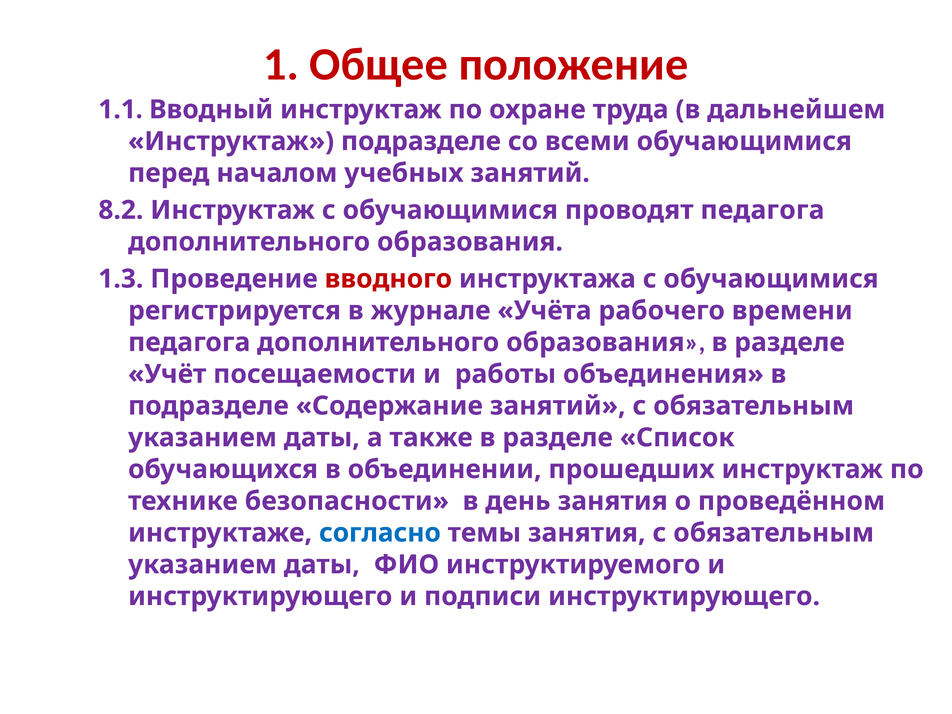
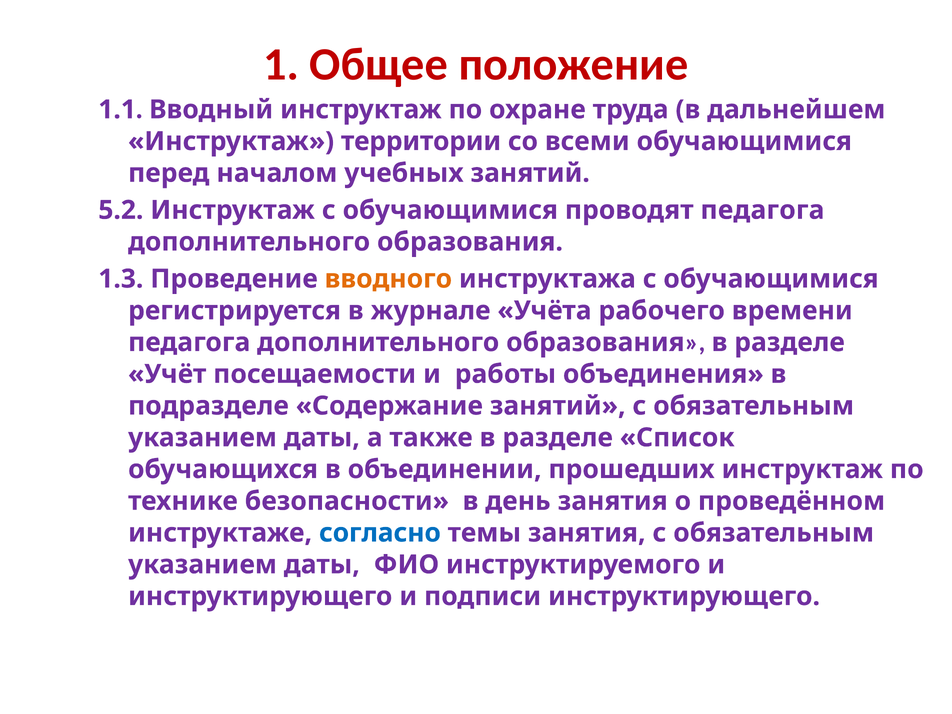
Инструктаж подразделе: подразделе -> территории
8.2: 8.2 -> 5.2
вводного colour: red -> orange
